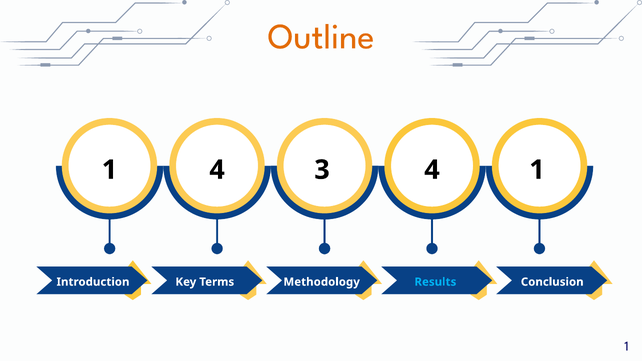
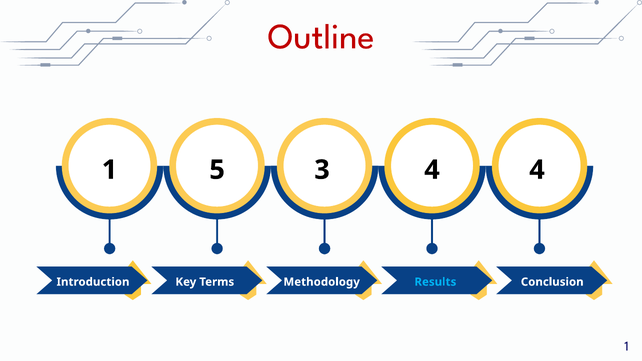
Outline colour: orange -> red
1 4: 4 -> 5
4 1: 1 -> 4
